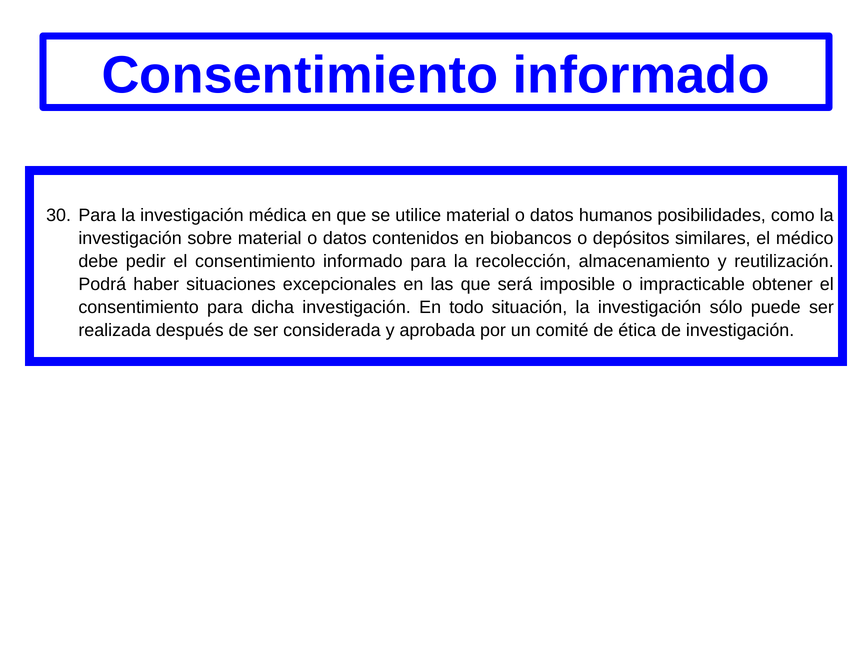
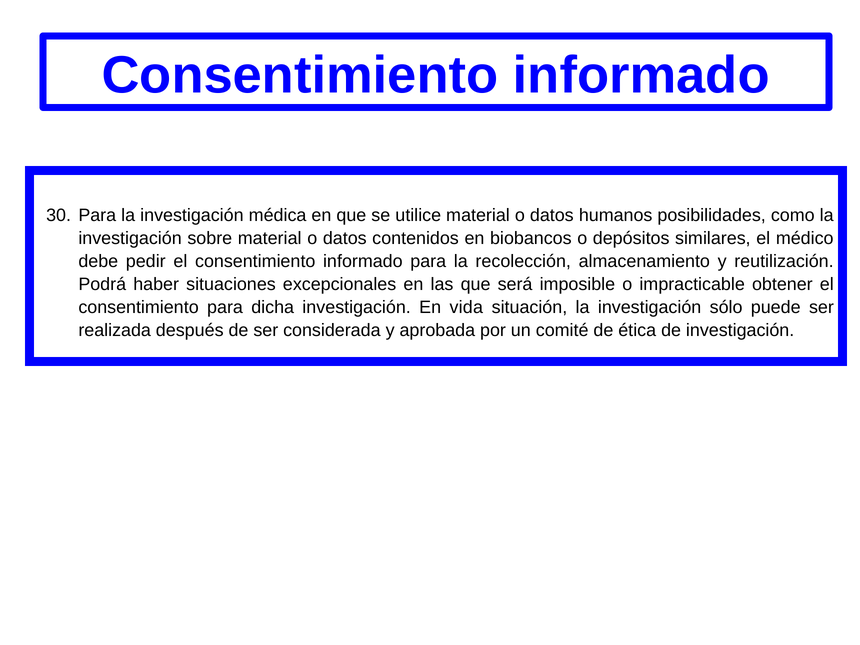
todo: todo -> vida
